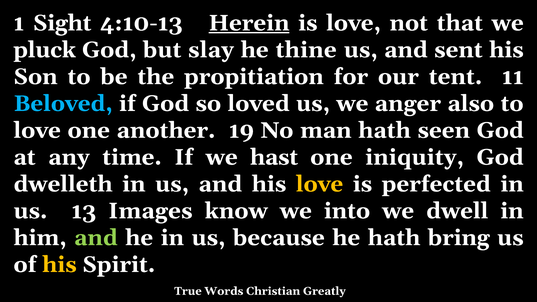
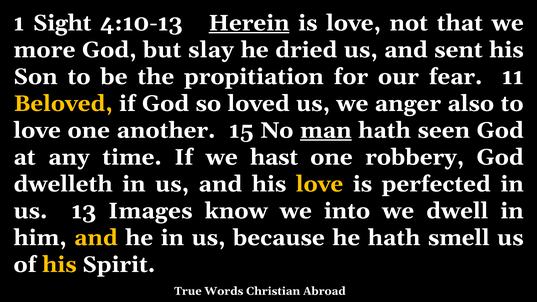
pluck: pluck -> more
thine: thine -> dried
tent: tent -> fear
Beloved colour: light blue -> yellow
19: 19 -> 15
man underline: none -> present
iniquity: iniquity -> robbery
and at (96, 238) colour: light green -> yellow
bring: bring -> smell
Greatly: Greatly -> Abroad
